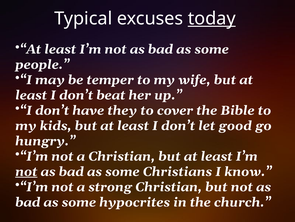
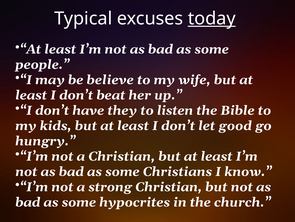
temper: temper -> believe
cover: cover -> listen
not at (26, 171) underline: present -> none
